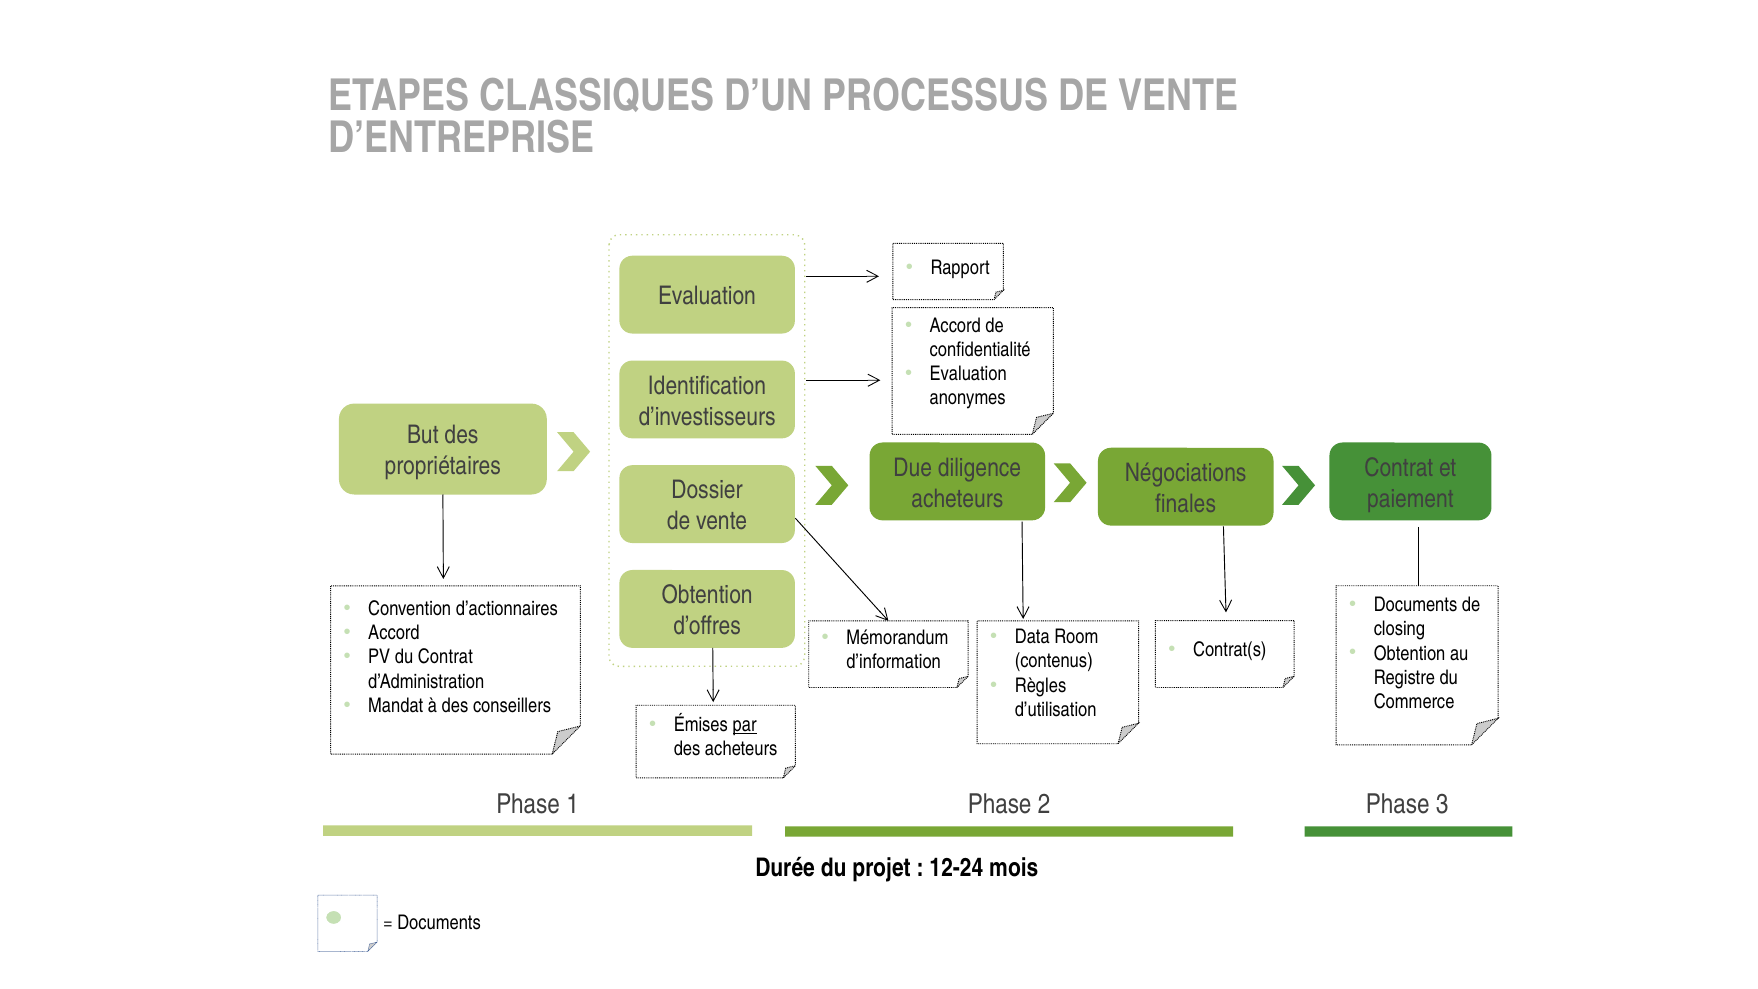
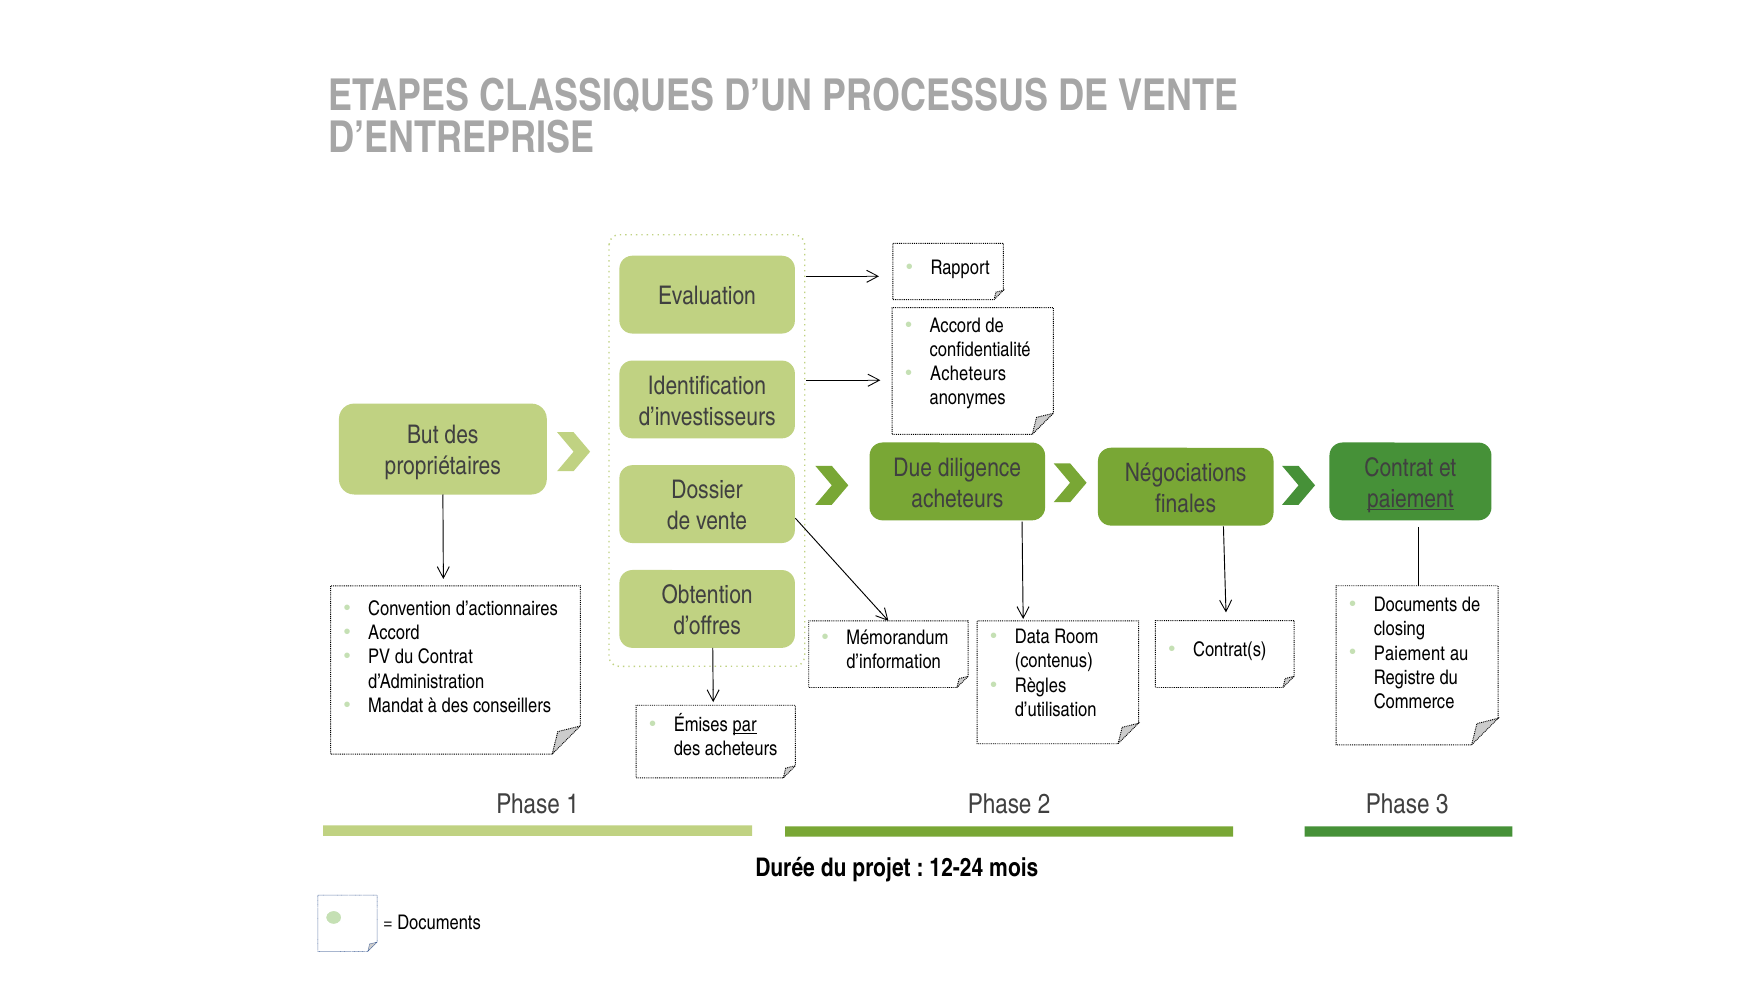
Evaluation at (968, 374): Evaluation -> Acheteurs
paiement at (1410, 499) underline: none -> present
Obtention at (1410, 653): Obtention -> Paiement
